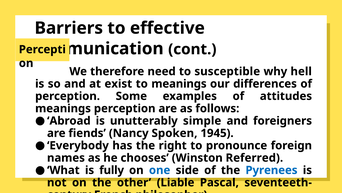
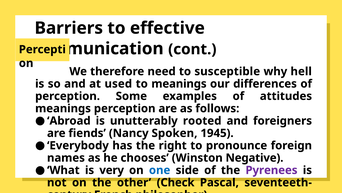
exist: exist -> used
simple: simple -> rooted
Referred: Referred -> Negative
fully: fully -> very
Pyrenees colour: blue -> purple
Liable: Liable -> Check
